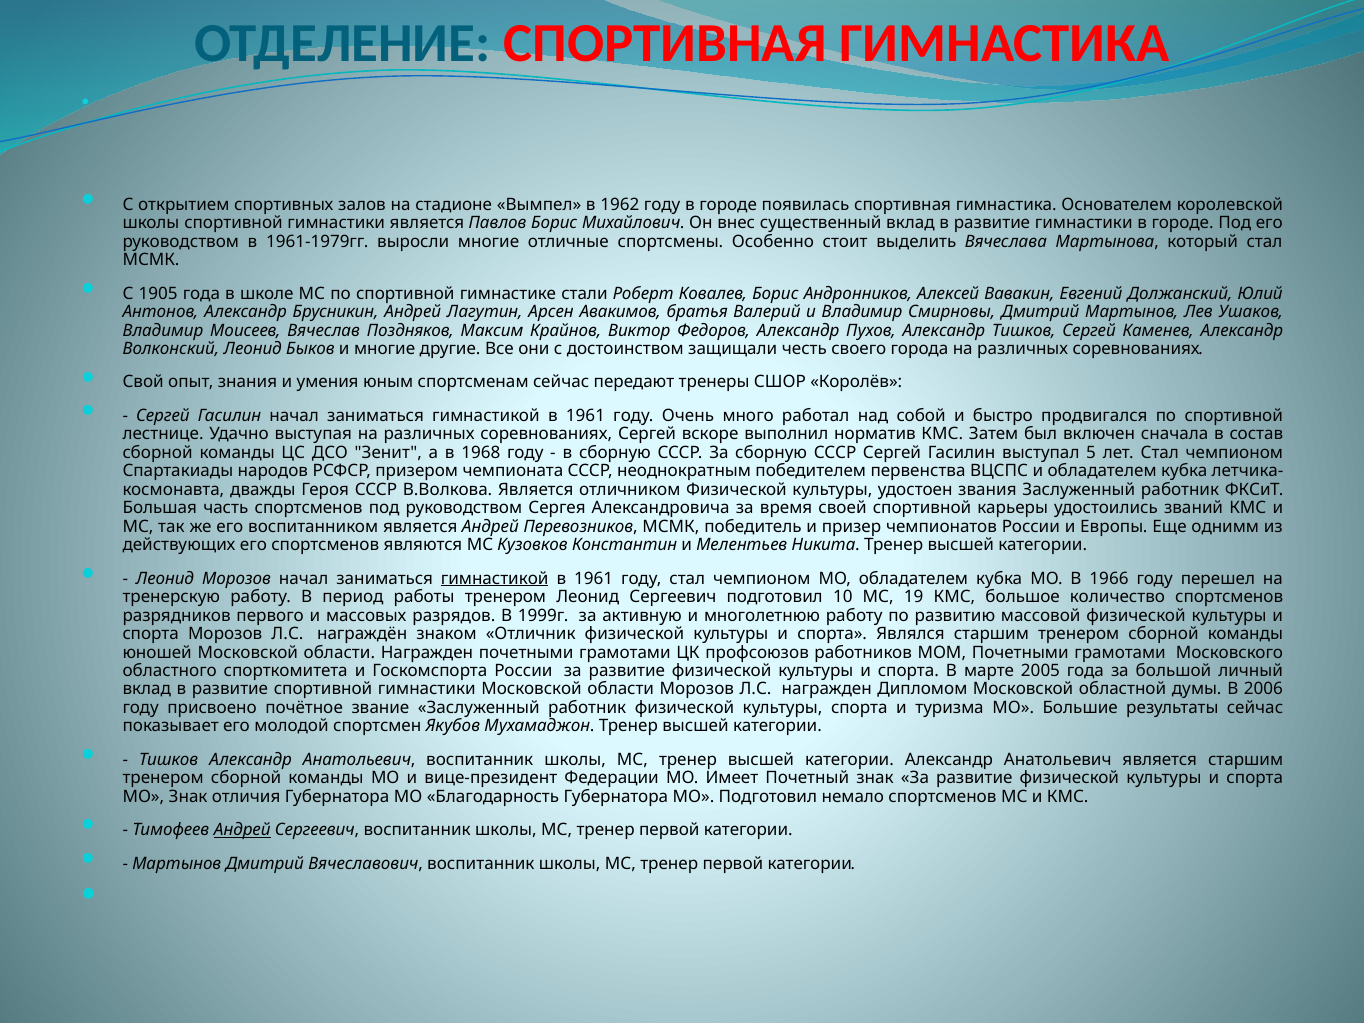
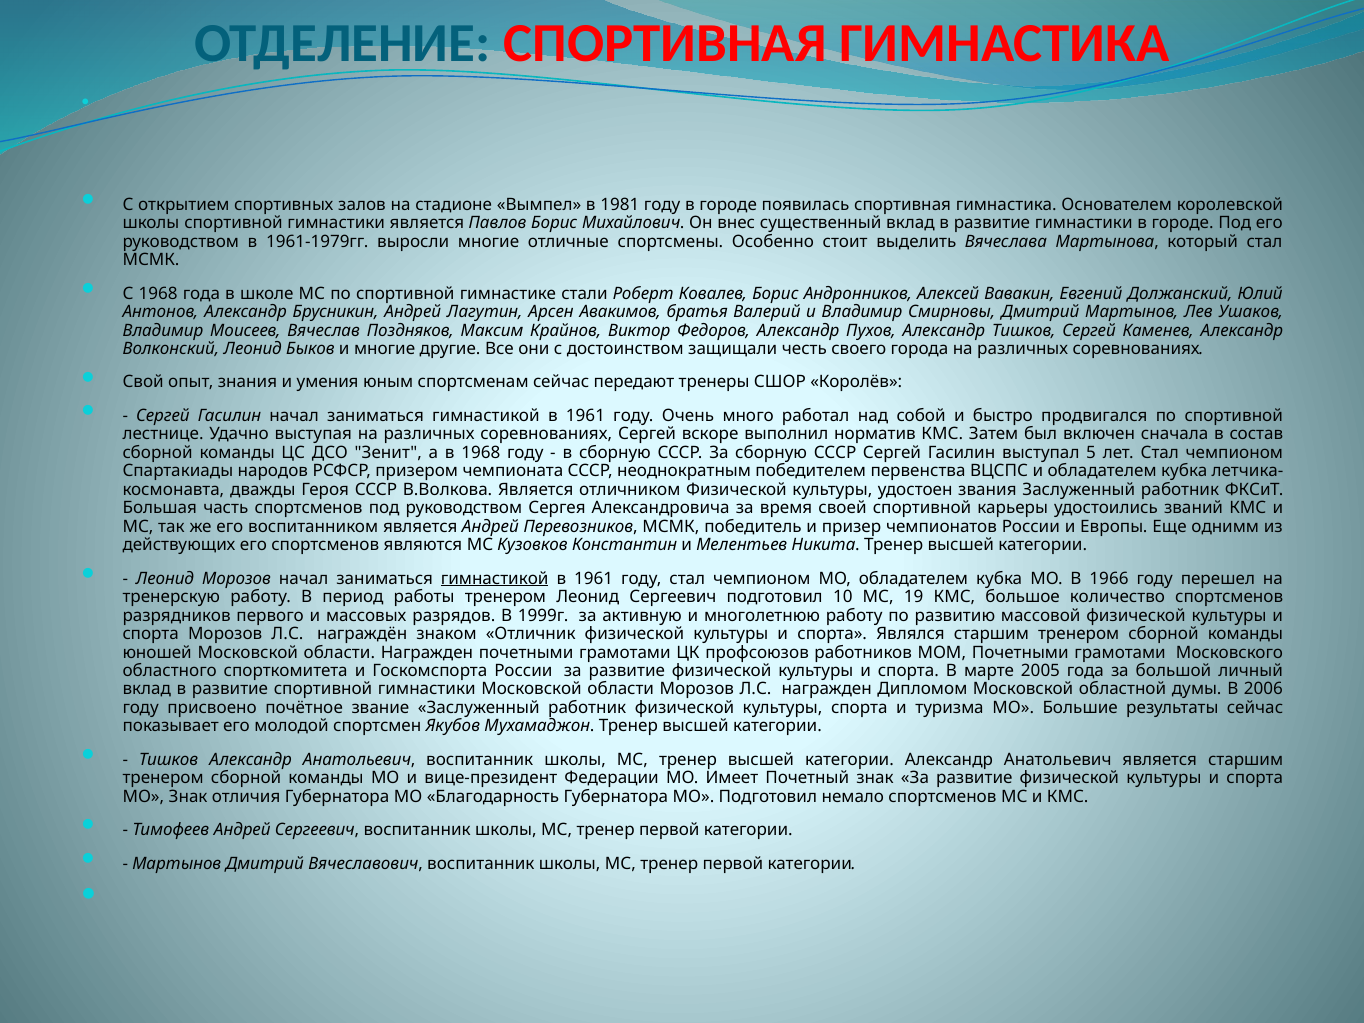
1962: 1962 -> 1981
С 1905: 1905 -> 1968
Андрей at (242, 830) underline: present -> none
